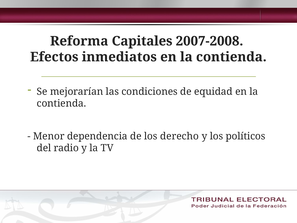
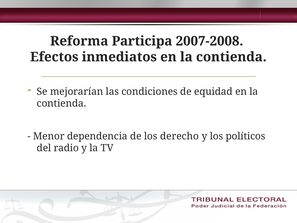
Capitales: Capitales -> Participa
